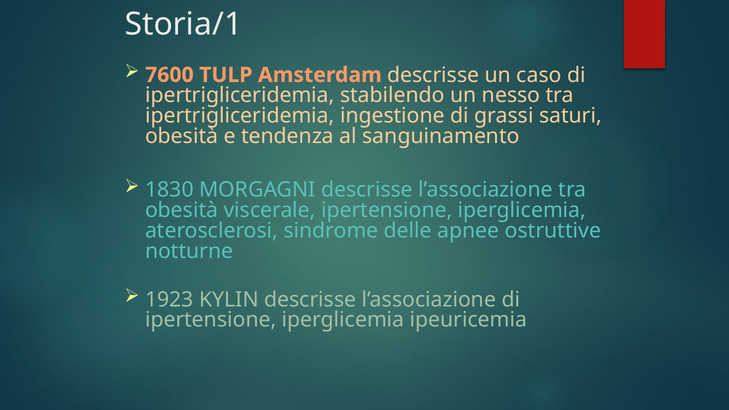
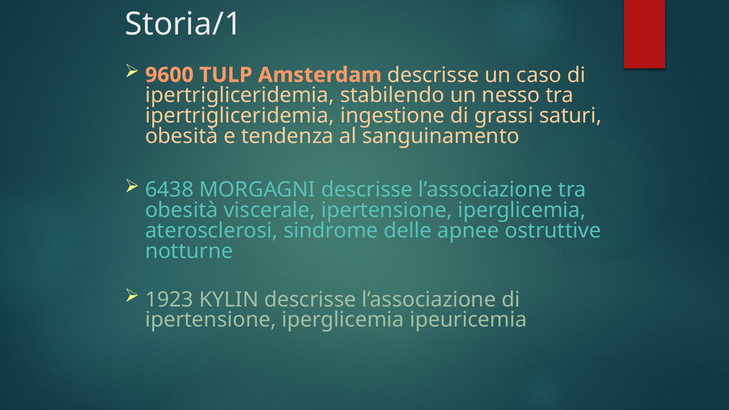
7600: 7600 -> 9600
1830: 1830 -> 6438
